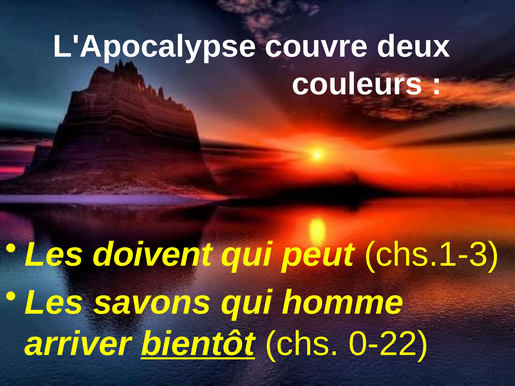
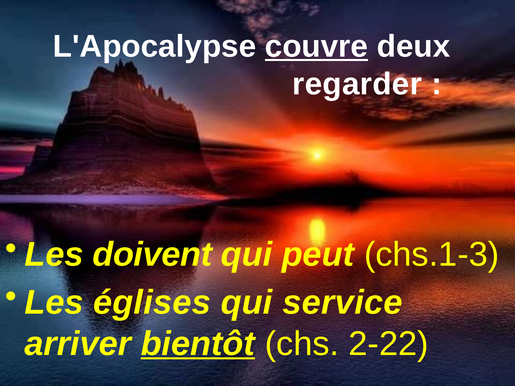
couvre underline: none -> present
couleurs: couleurs -> regarder
savons: savons -> églises
homme: homme -> service
0-22: 0-22 -> 2-22
